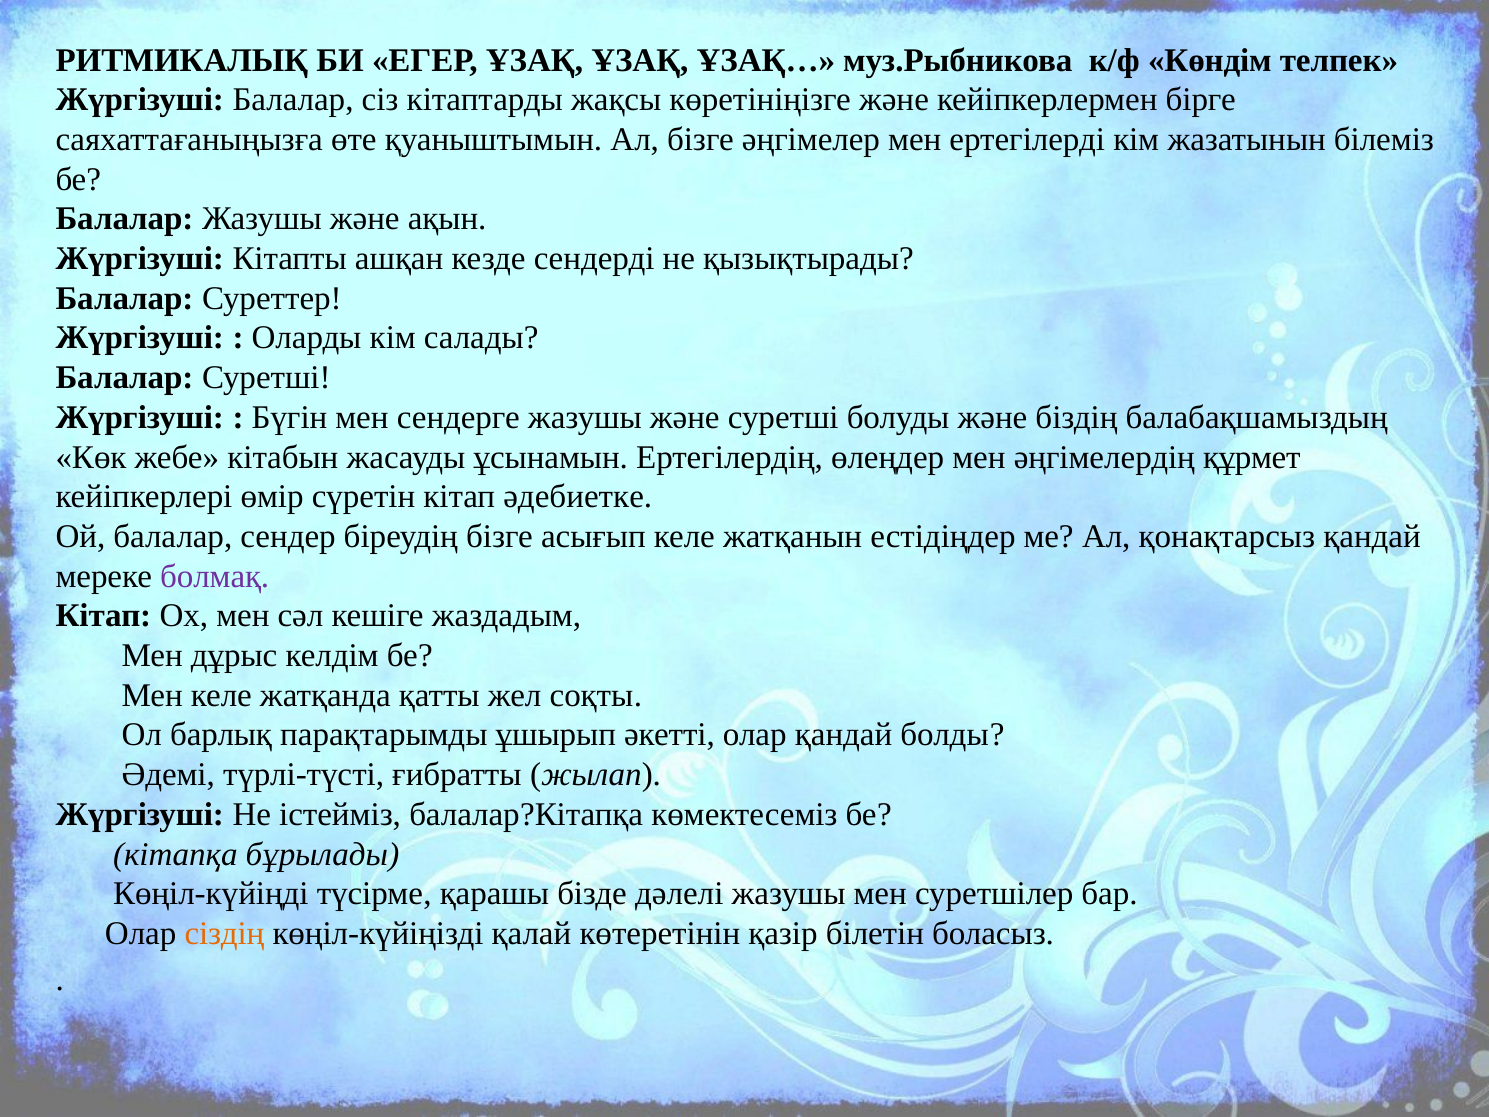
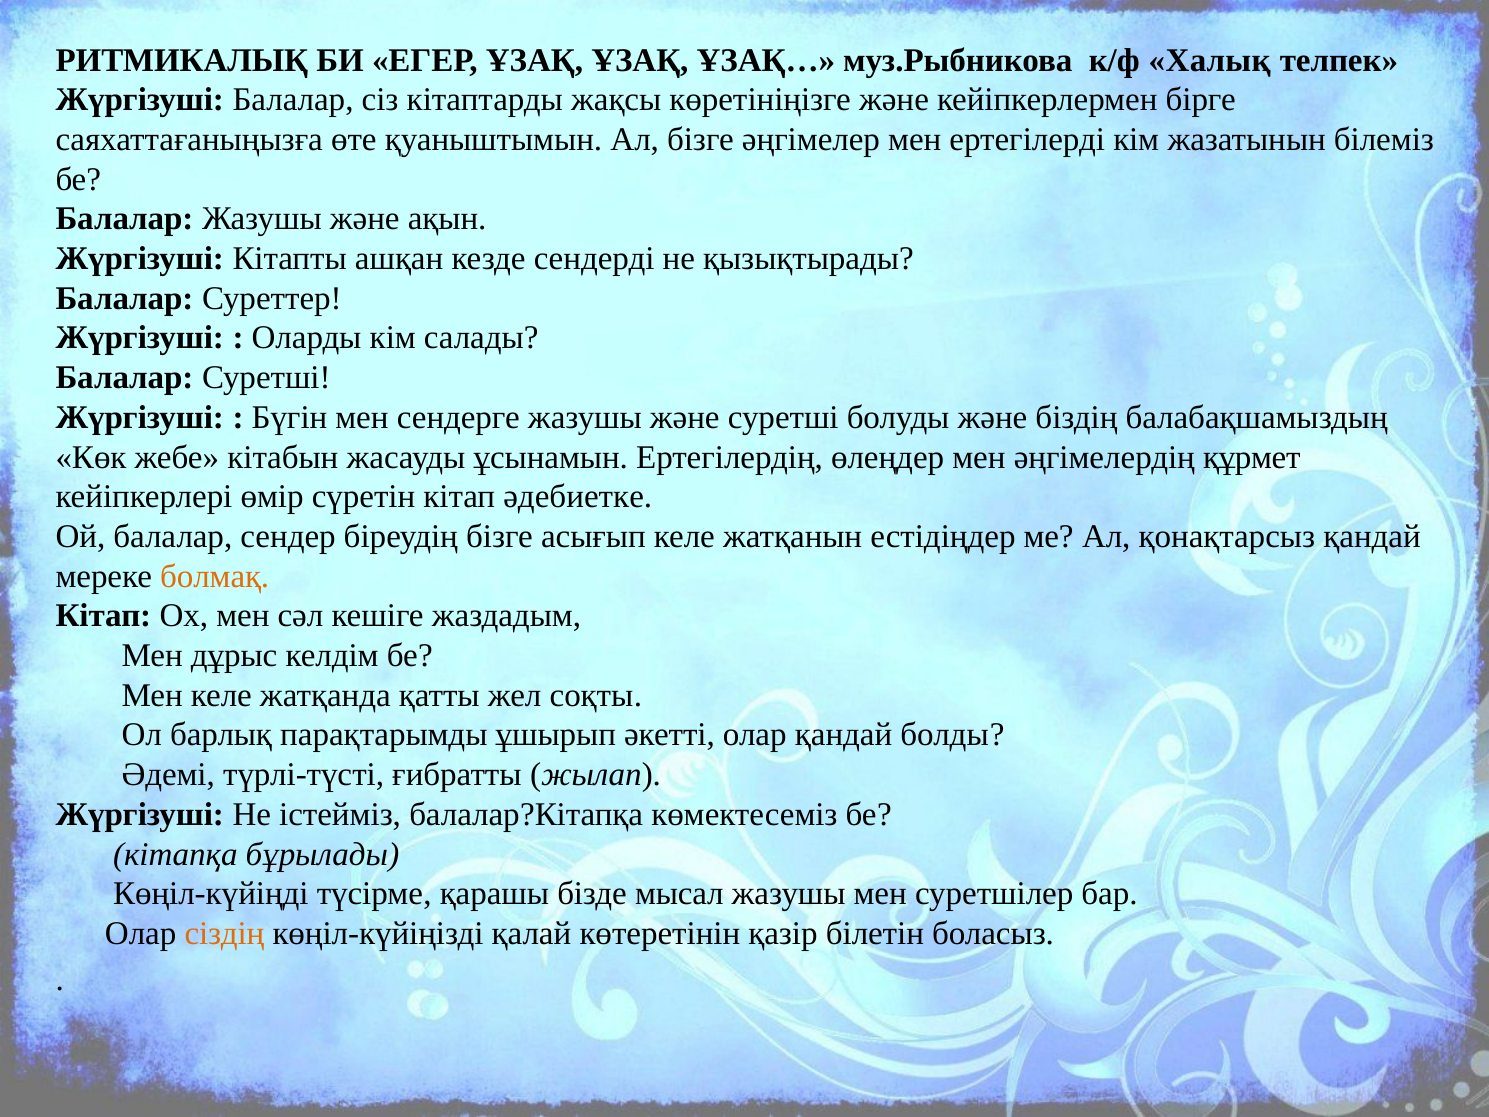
Көндім: Көндім -> Халық
болмақ colour: purple -> orange
дәлелі: дәлелі -> мысал
